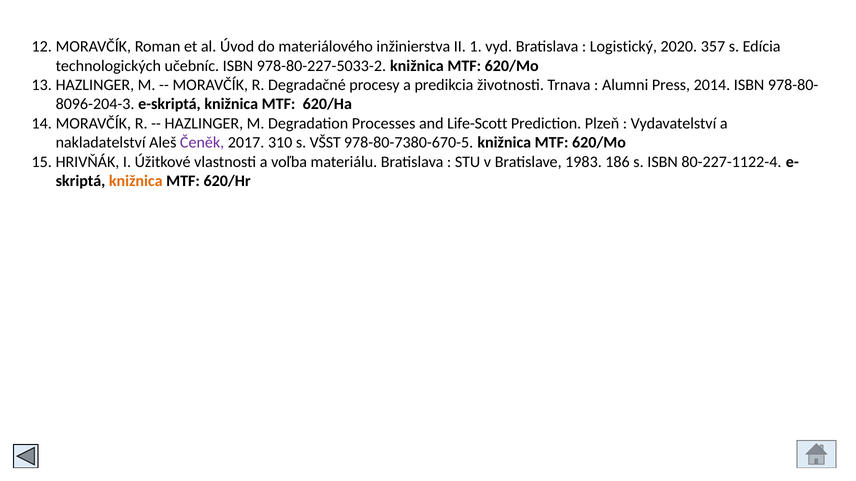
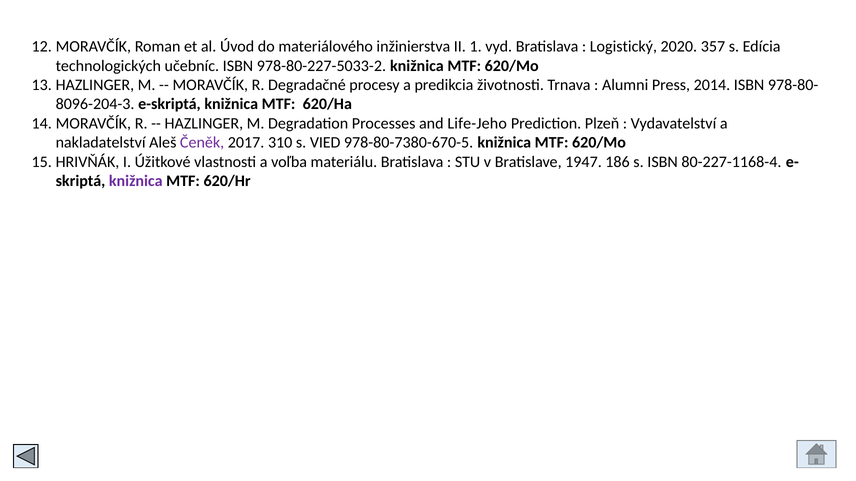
Life-Scott: Life-Scott -> Life-Jeho
VŠST: VŠST -> VIED
1983: 1983 -> 1947
80-227-1122-4: 80-227-1122-4 -> 80-227-1168-4
knižnica at (136, 181) colour: orange -> purple
